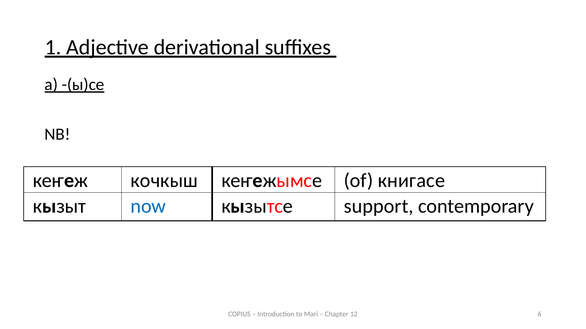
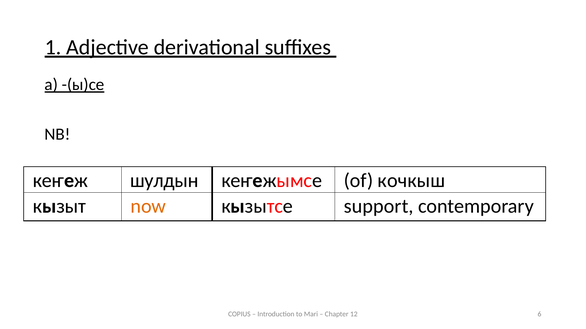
кочкыш: кочкыш -> шулдын
книгасе: книгасе -> кочкыш
now colour: blue -> orange
